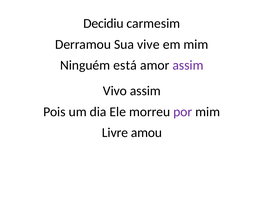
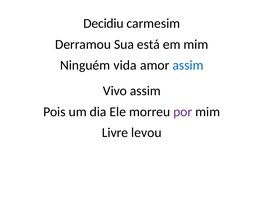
vive: vive -> está
está: está -> vida
assim at (188, 65) colour: purple -> blue
amou: amou -> levou
